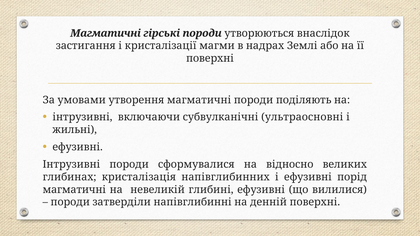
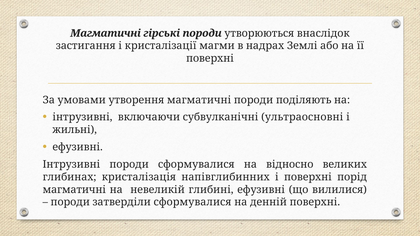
і ефузивні: ефузивні -> поверхні
затверділи напівглибинні: напівглибинні -> сформувалися
